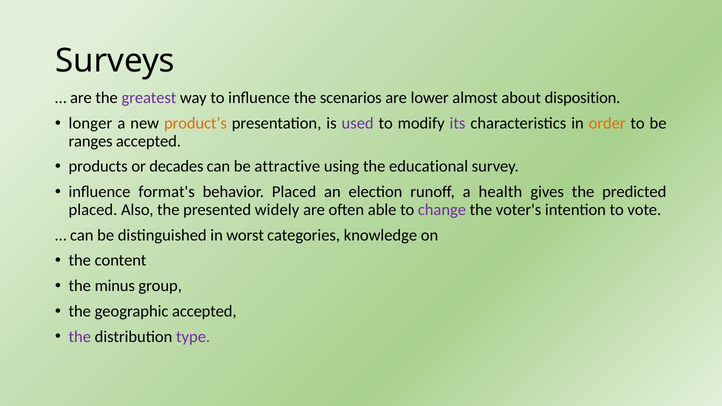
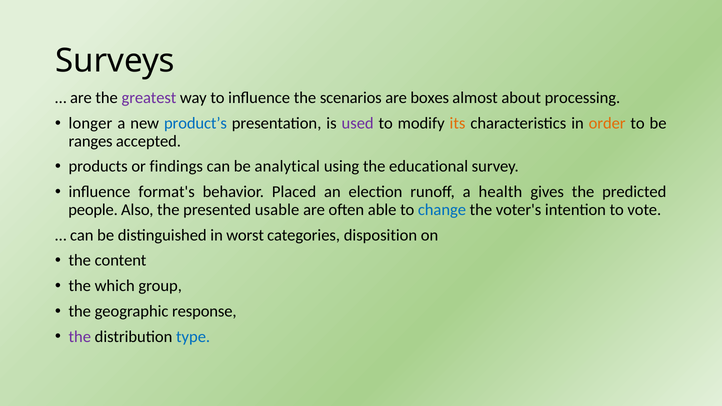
lower: lower -> boxes
disposition: disposition -> processing
product’s colour: orange -> blue
its colour: purple -> orange
decades: decades -> findings
attractive: attractive -> analytical
placed at (93, 210): placed -> people
widely: widely -> usable
change colour: purple -> blue
knowledge: knowledge -> disposition
minus: minus -> which
geographic accepted: accepted -> response
type colour: purple -> blue
